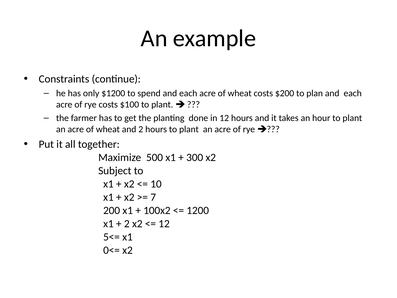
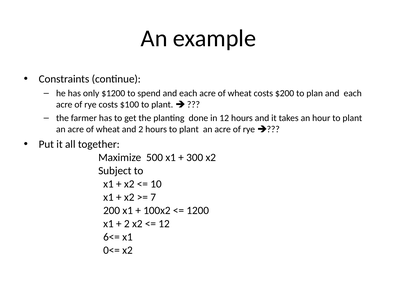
5<=: 5<= -> 6<=
